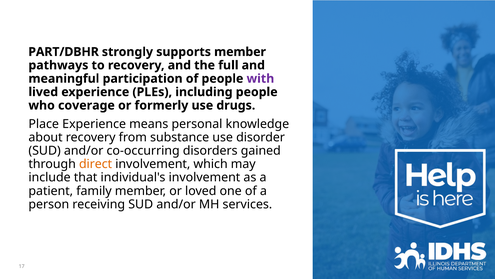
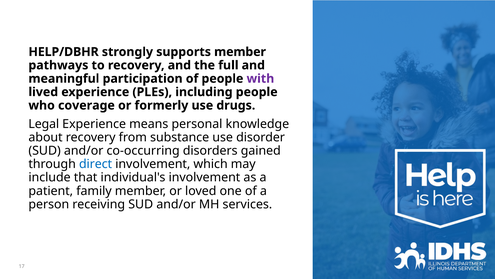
PART/DBHR: PART/DBHR -> HELP/DBHR
Place: Place -> Legal
direct colour: orange -> blue
